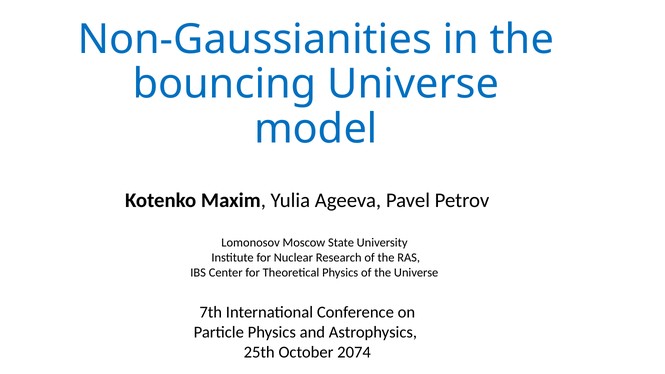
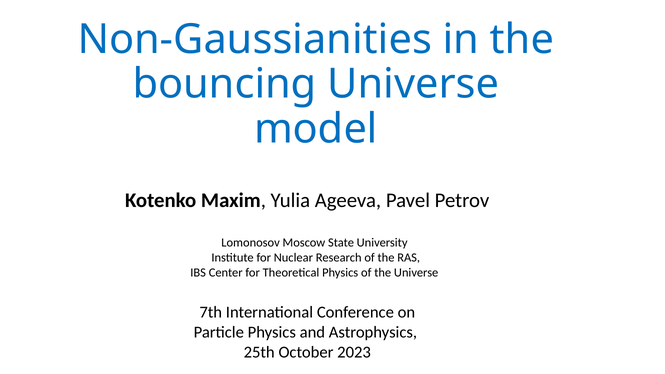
2074: 2074 -> 2023
